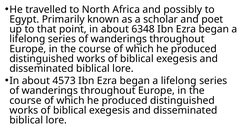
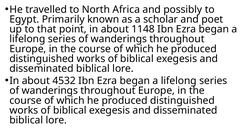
6348: 6348 -> 1148
4573: 4573 -> 4532
